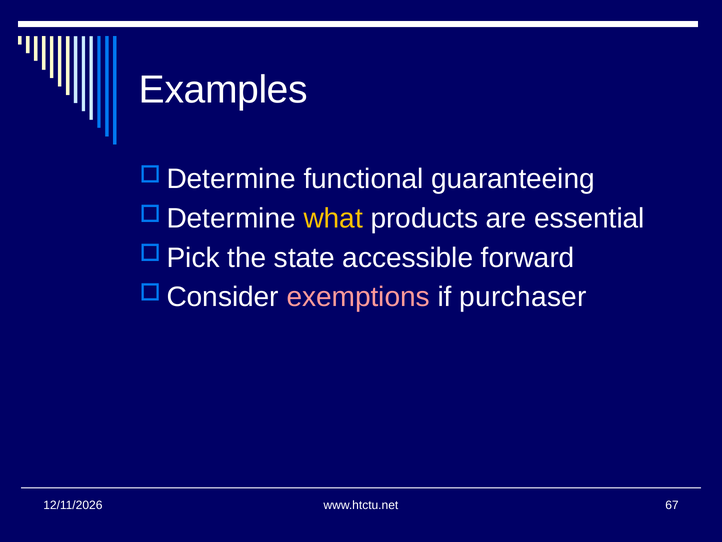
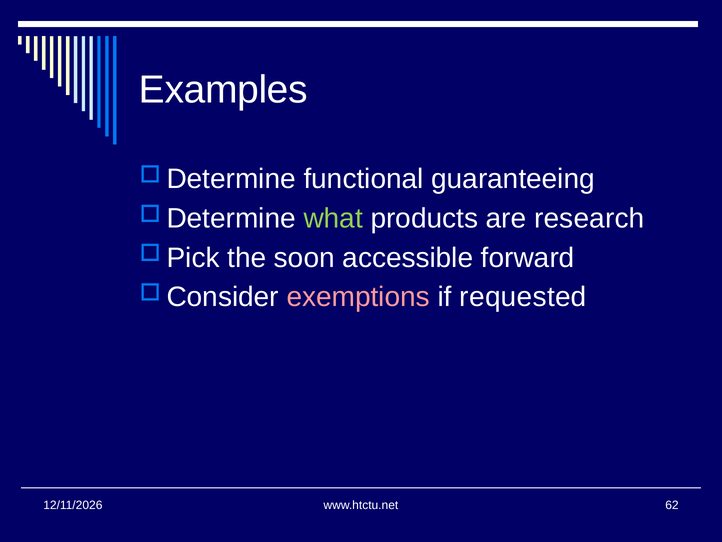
what colour: yellow -> light green
essential: essential -> research
state: state -> soon
purchaser: purchaser -> requested
67: 67 -> 62
